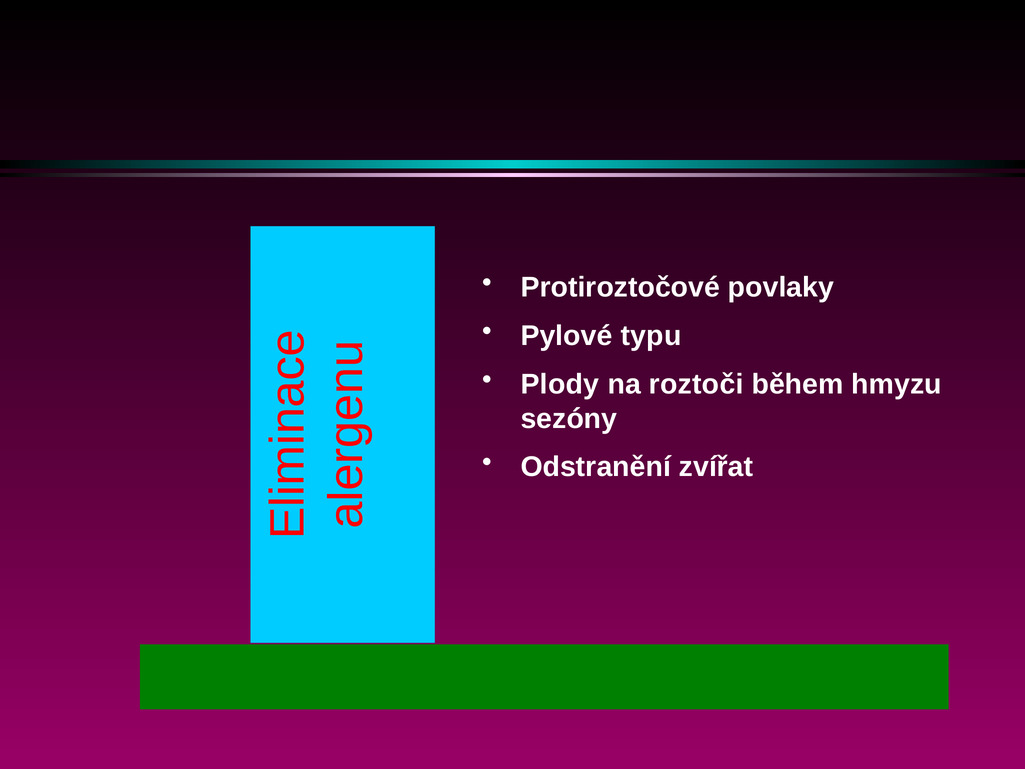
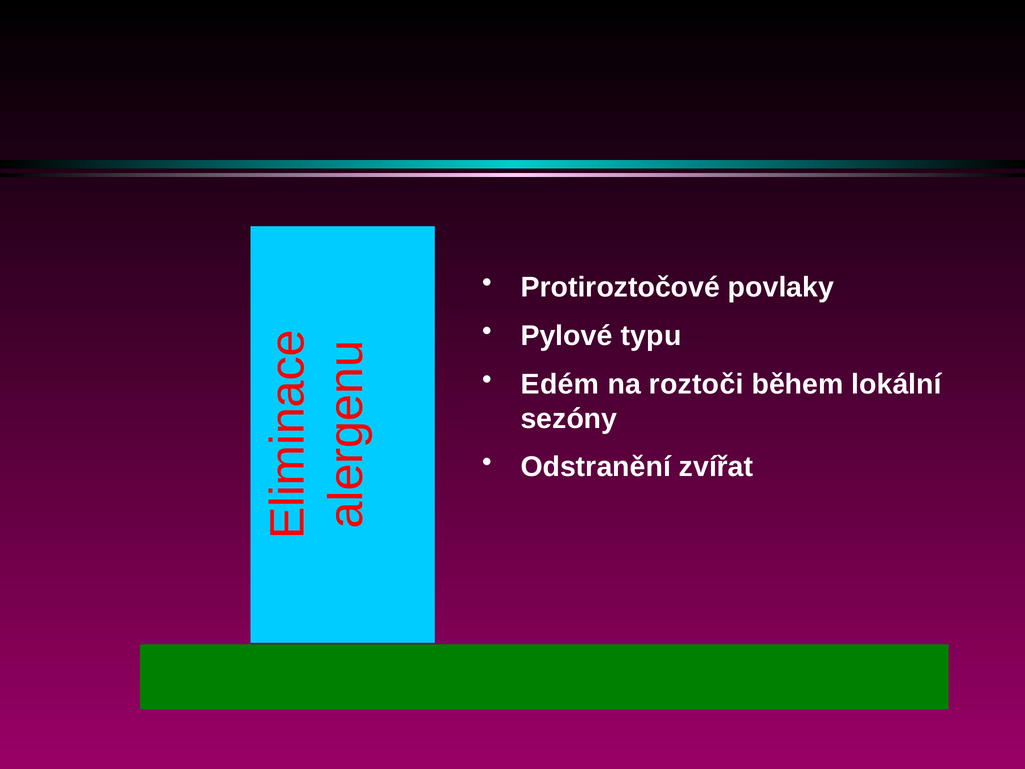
Plody: Plody -> Edém
hmyzu: hmyzu -> lokální
